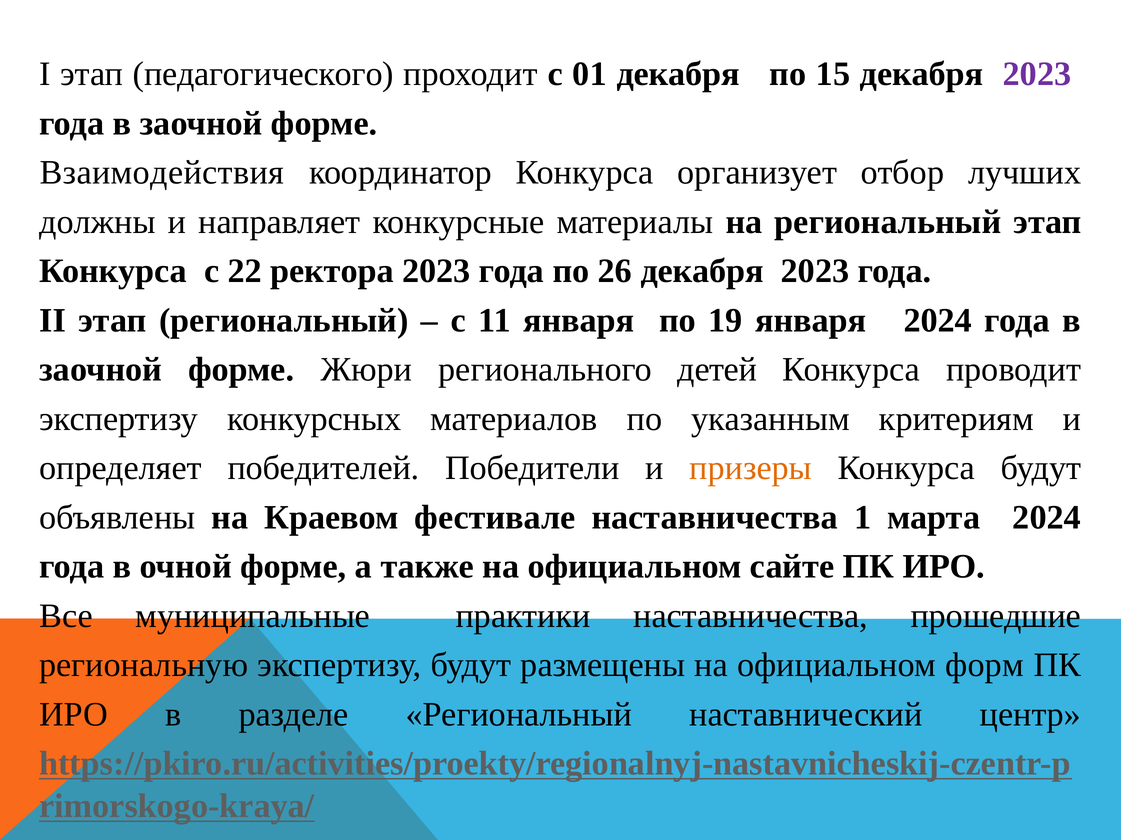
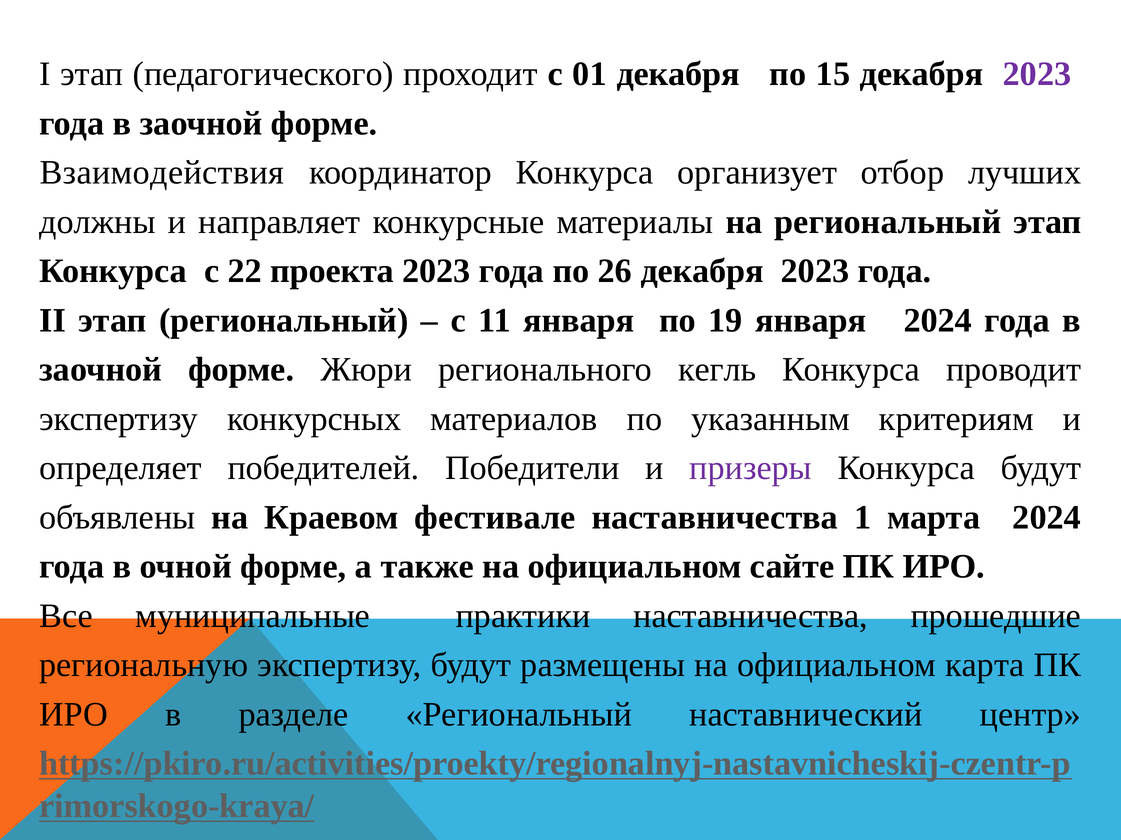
ректора: ректора -> проекта
детей: детей -> кегль
призеры colour: orange -> purple
форм: форм -> карта
